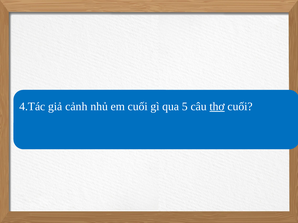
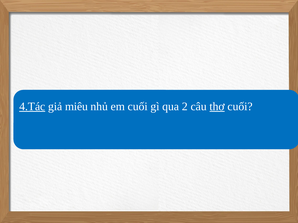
4.Tác underline: none -> present
cảnh: cảnh -> miêu
5: 5 -> 2
